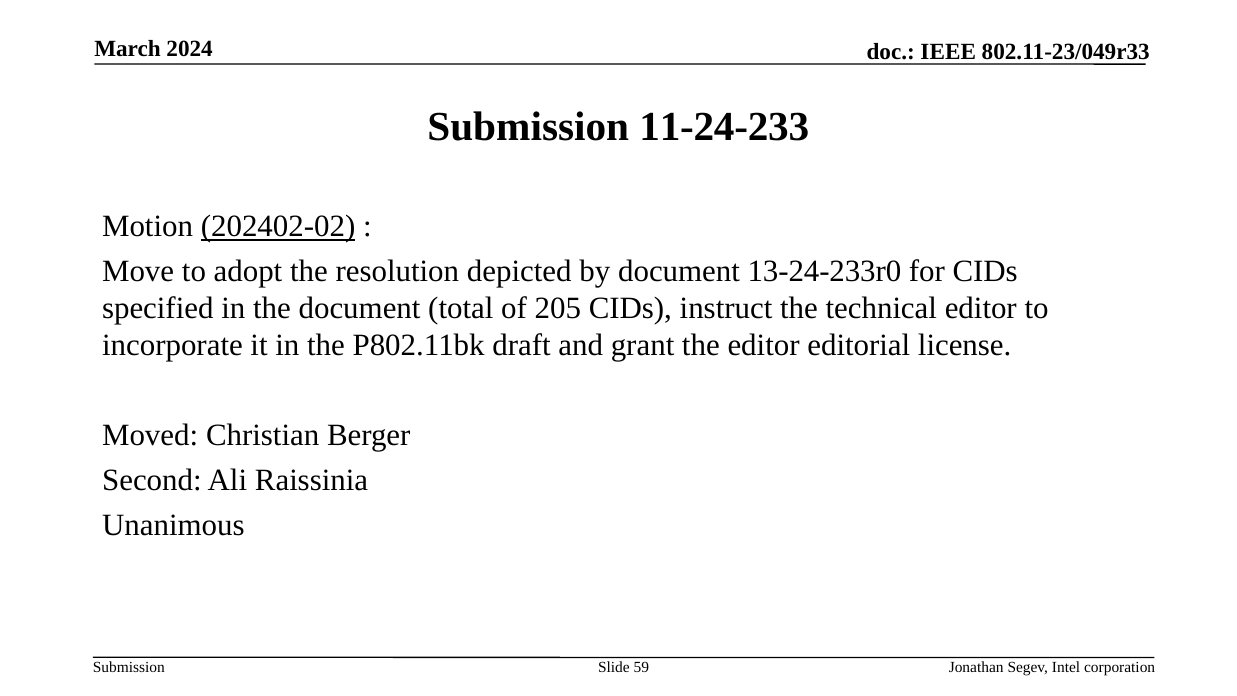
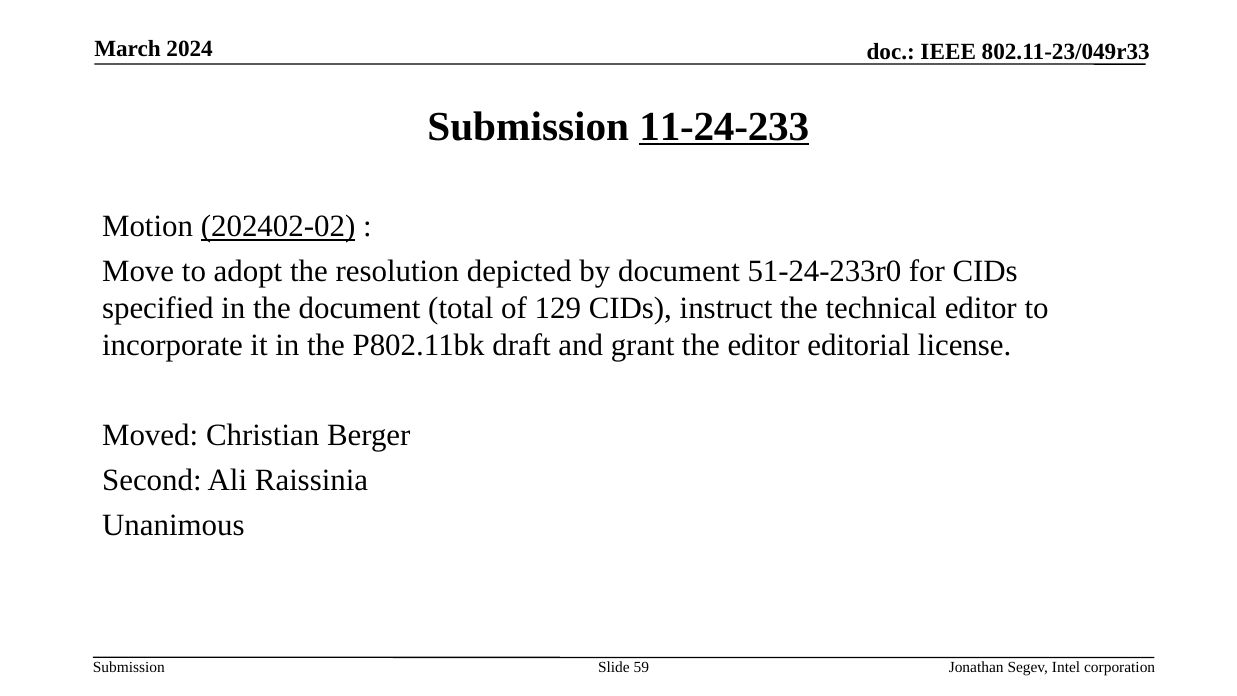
11-24-233 underline: none -> present
13-24-233r0: 13-24-233r0 -> 51-24-233r0
205: 205 -> 129
